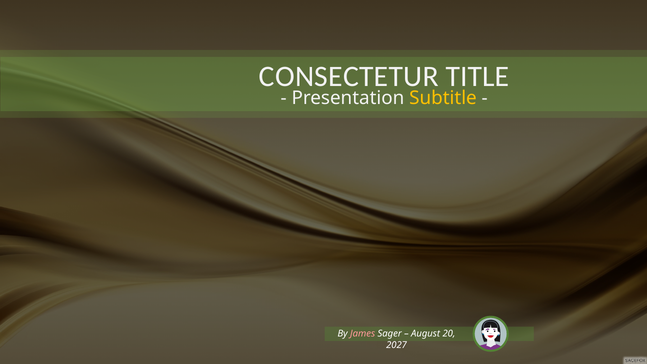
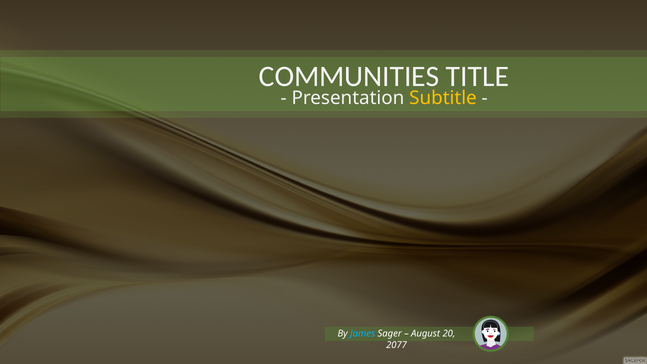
CONSECTETUR: CONSECTETUR -> COMMUNITIES
James colour: pink -> light blue
2027: 2027 -> 2077
